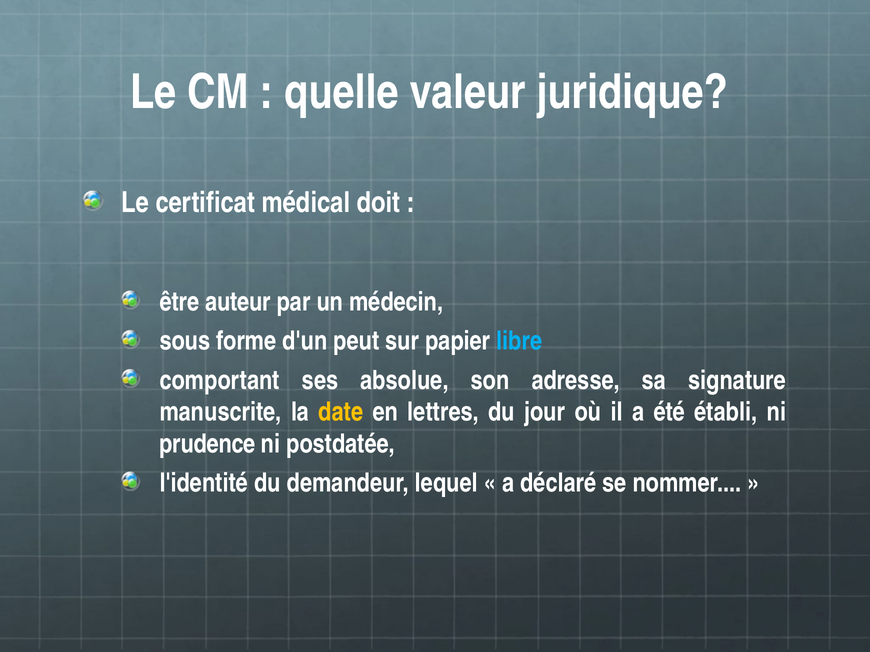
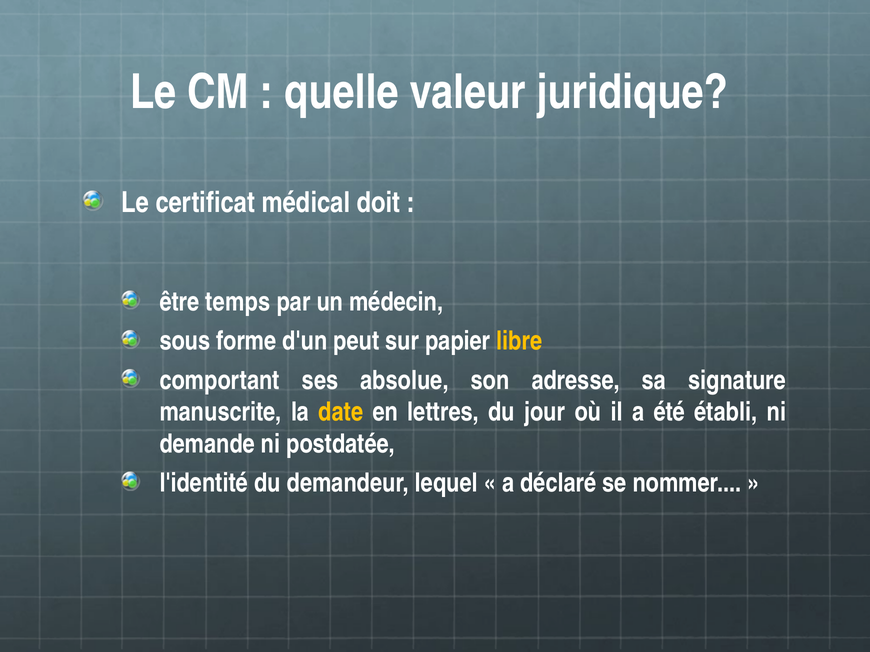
auteur: auteur -> temps
libre colour: light blue -> yellow
prudence: prudence -> demande
